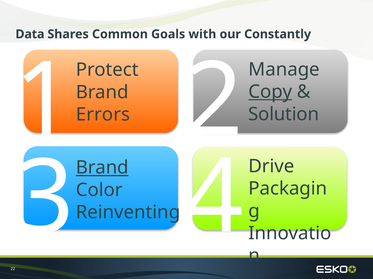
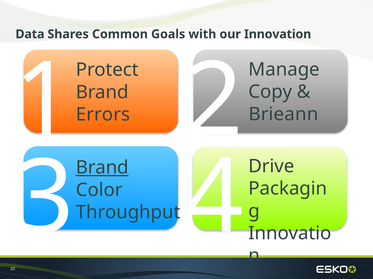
Constantly: Constantly -> Innovation
Copy underline: present -> none
Solution: Solution -> Brieann
Reinventing: Reinventing -> Throughput
